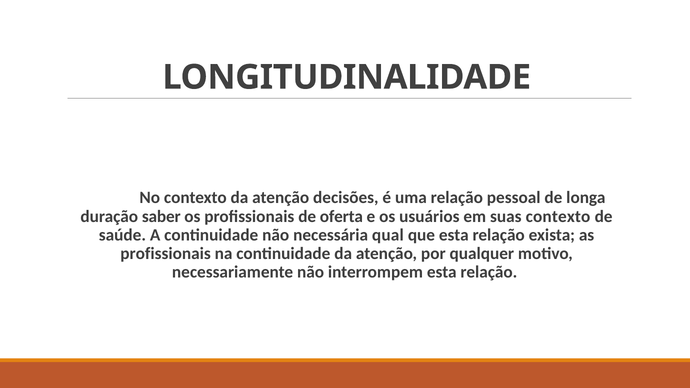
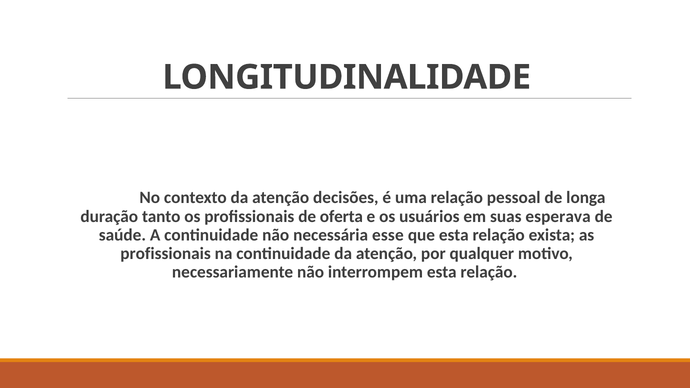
saber: saber -> tanto
suas contexto: contexto -> esperava
qual: qual -> esse
